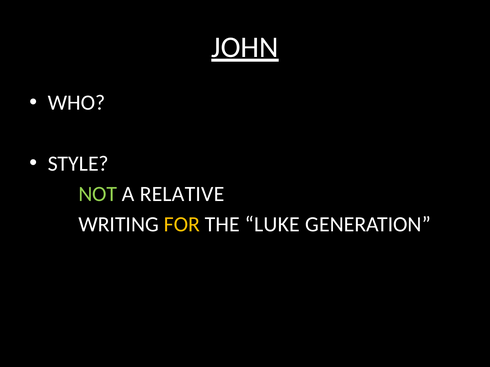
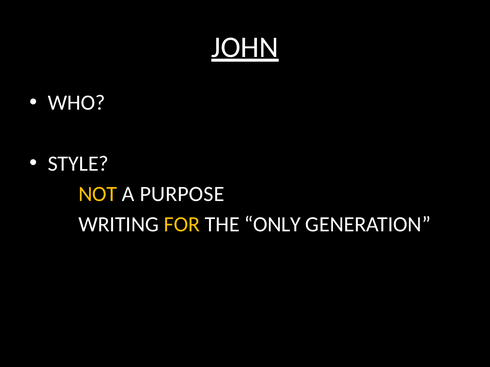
NOT colour: light green -> yellow
RELATIVE: RELATIVE -> PURPOSE
LUKE: LUKE -> ONLY
